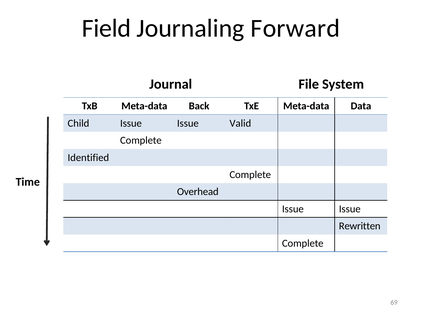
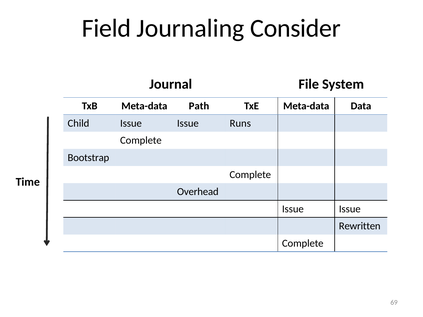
Forward: Forward -> Consider
Back: Back -> Path
Valid: Valid -> Runs
Identified: Identified -> Bootstrap
